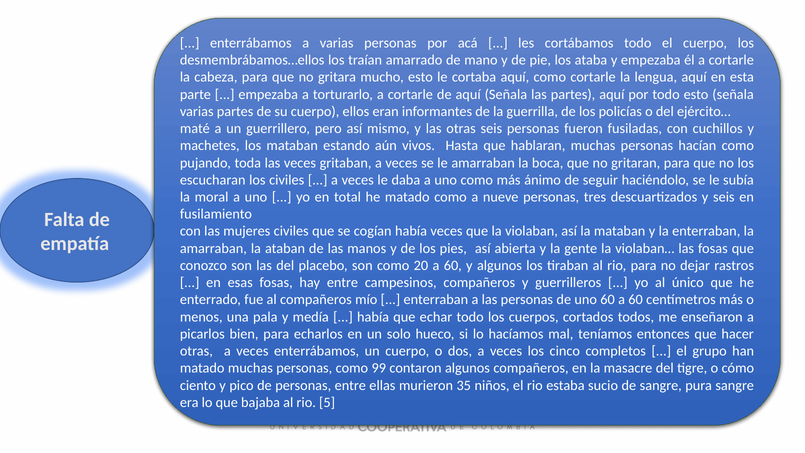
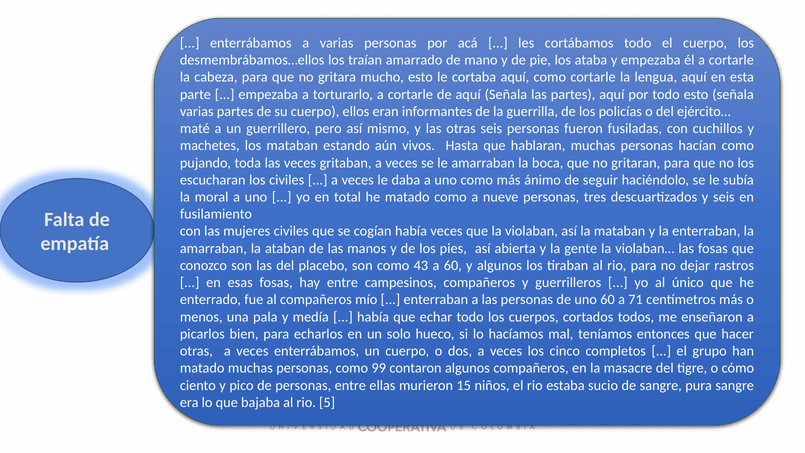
20: 20 -> 43
60 a 60: 60 -> 71
35: 35 -> 15
